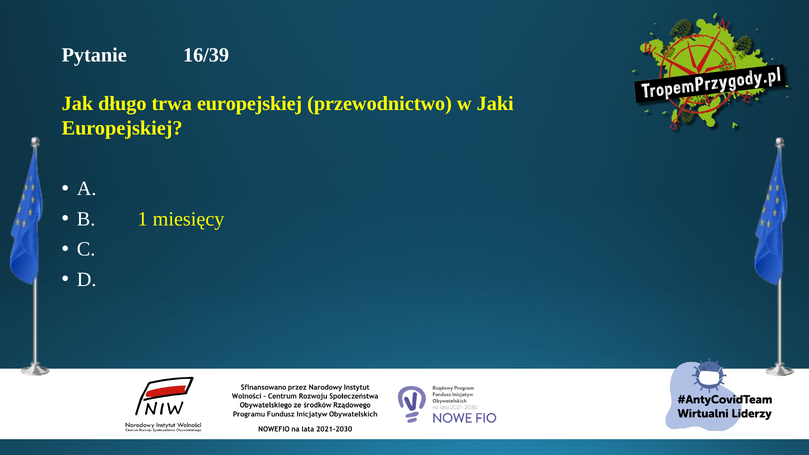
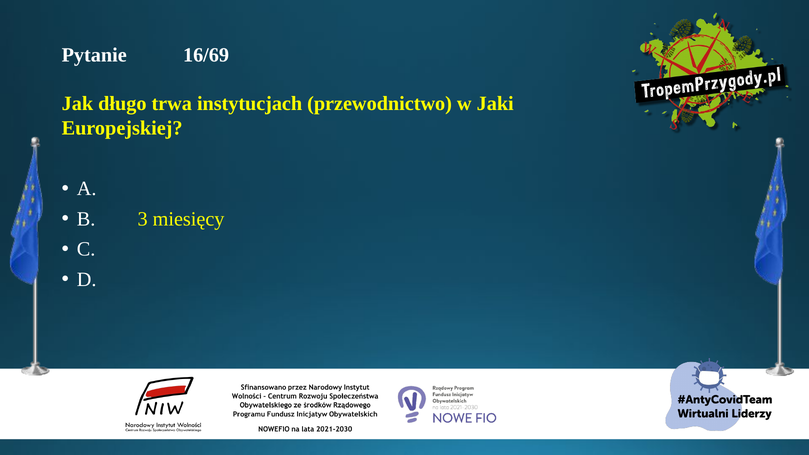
16/39: 16/39 -> 16/69
trwa europejskiej: europejskiej -> instytucjach
1: 1 -> 3
